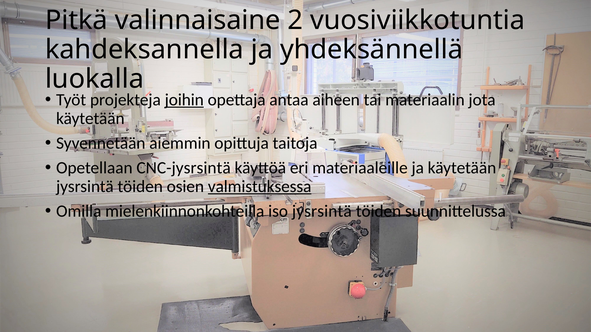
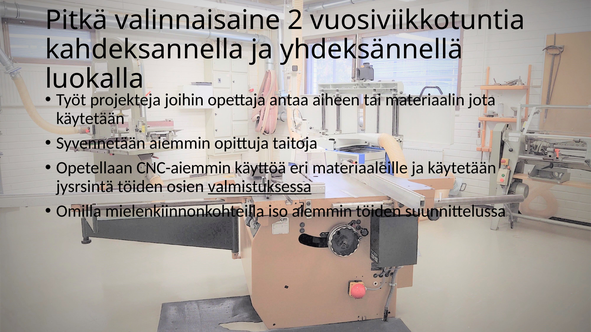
joihin underline: present -> none
CNC-jysrsintä: CNC-jysrsintä -> CNC-aiemmin
iso jysrsintä: jysrsintä -> aiemmin
